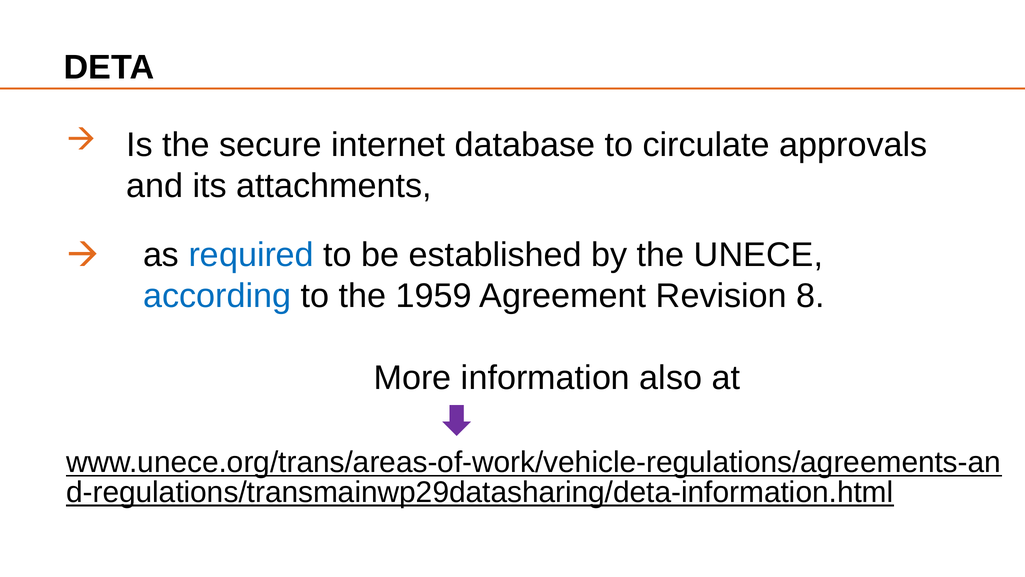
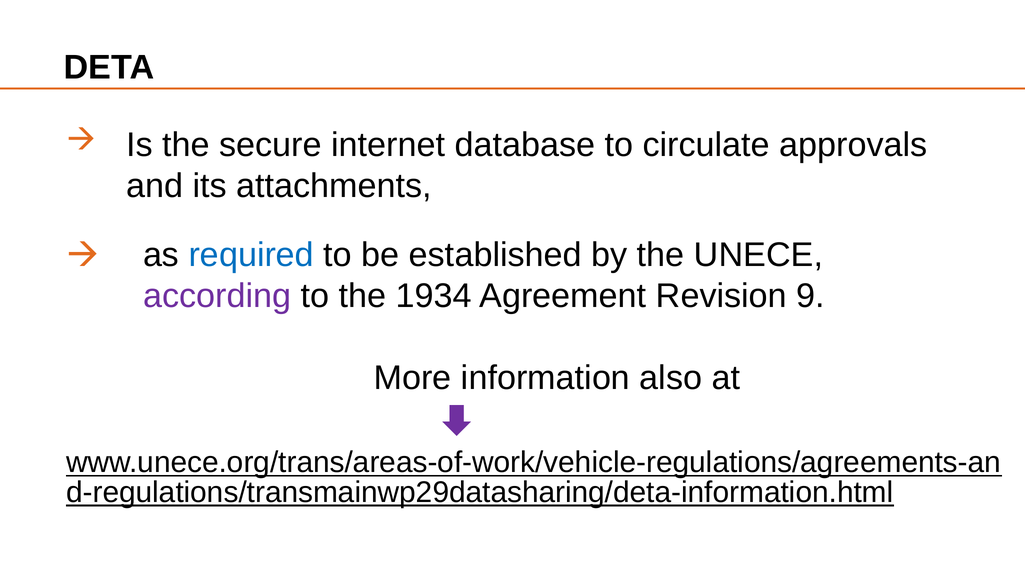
according colour: blue -> purple
1959: 1959 -> 1934
8: 8 -> 9
